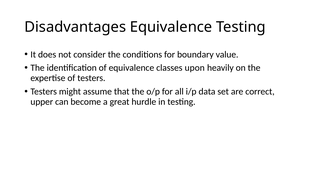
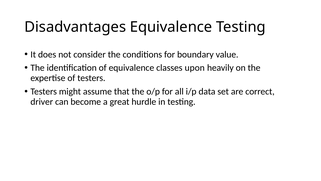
upper: upper -> driver
